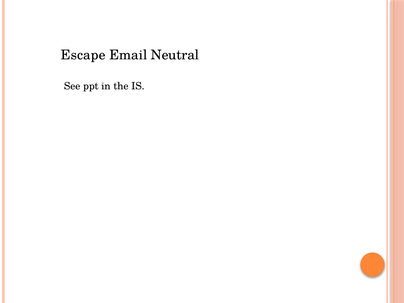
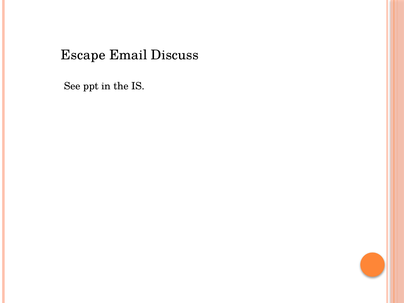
Neutral: Neutral -> Discuss
